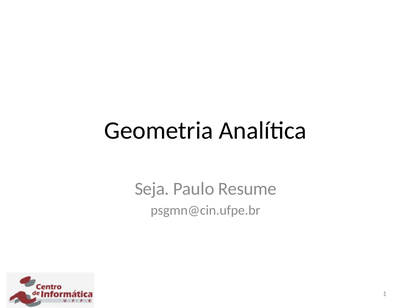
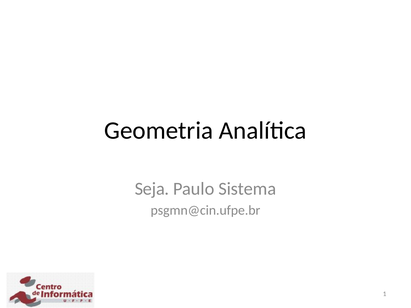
Resume: Resume -> Sistema
